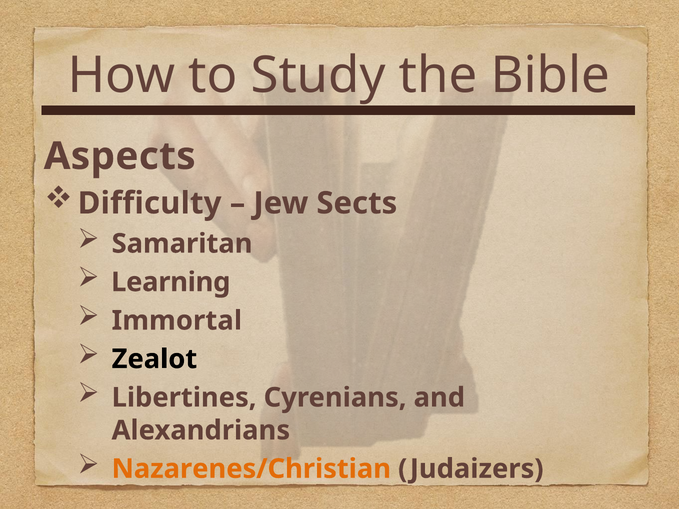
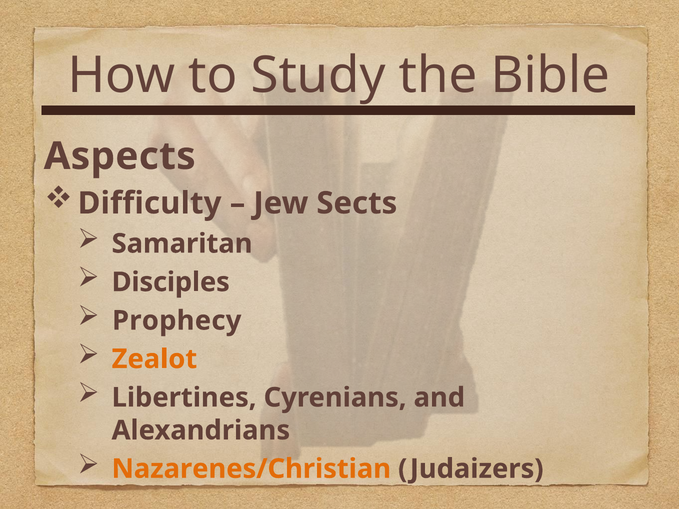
Learning: Learning -> Disciples
Immortal: Immortal -> Prophecy
Zealot colour: black -> orange
